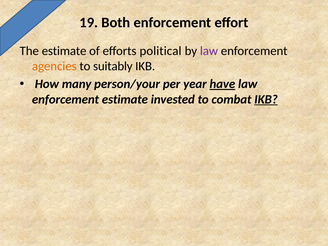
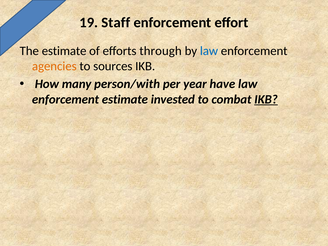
Both: Both -> Staff
political: political -> through
law at (209, 51) colour: purple -> blue
suitably: suitably -> sources
person/your: person/your -> person/with
have underline: present -> none
